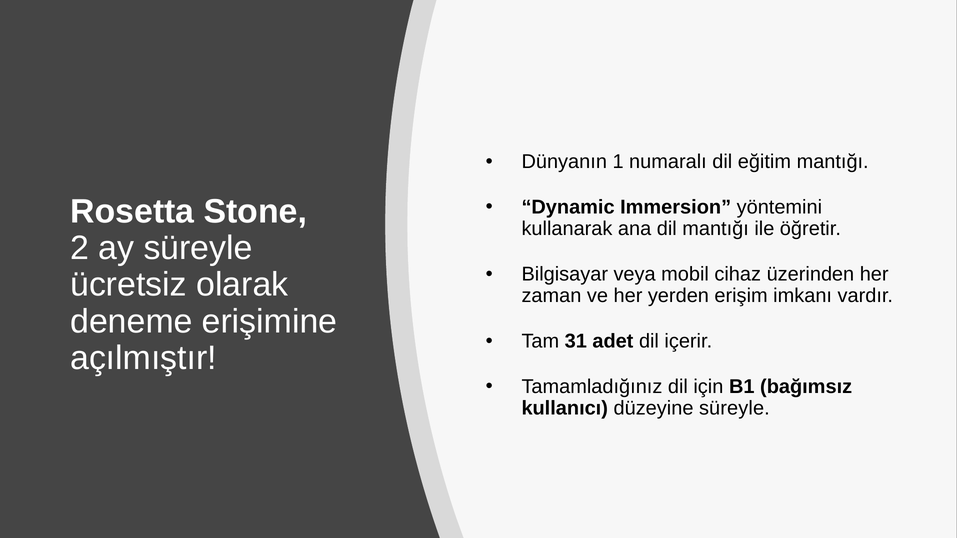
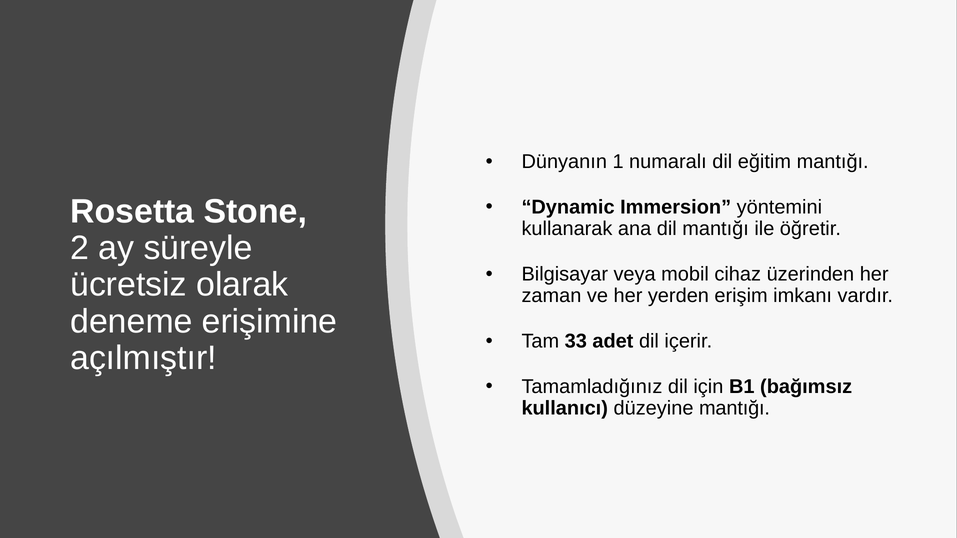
31: 31 -> 33
düzeyine süreyle: süreyle -> mantığı
